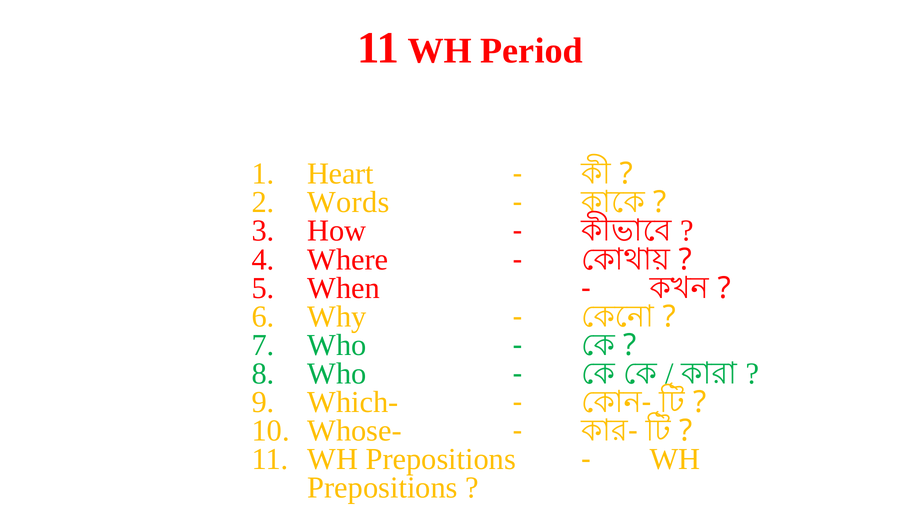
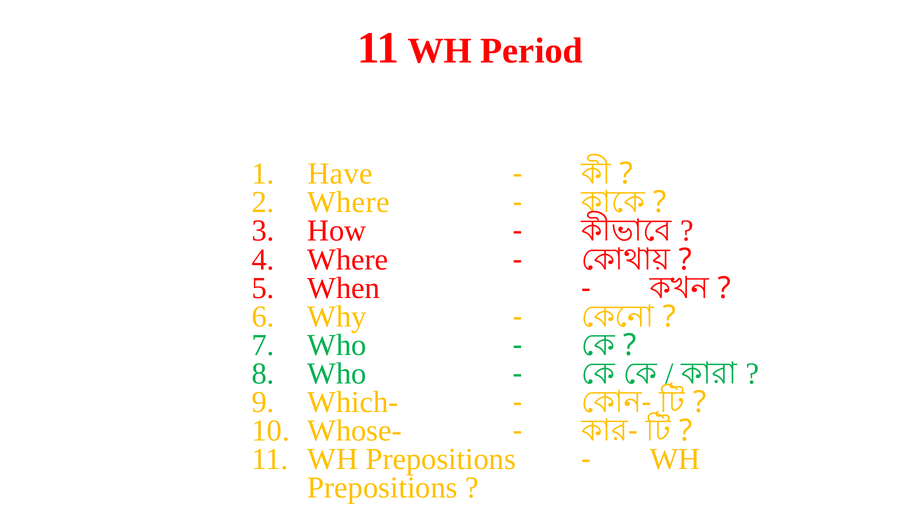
Heart: Heart -> Have
Words at (349, 202): Words -> Where
